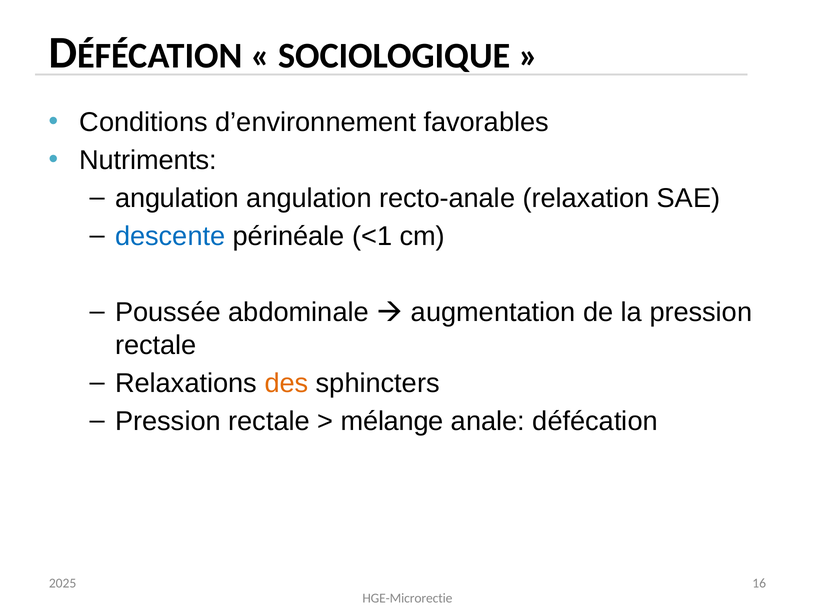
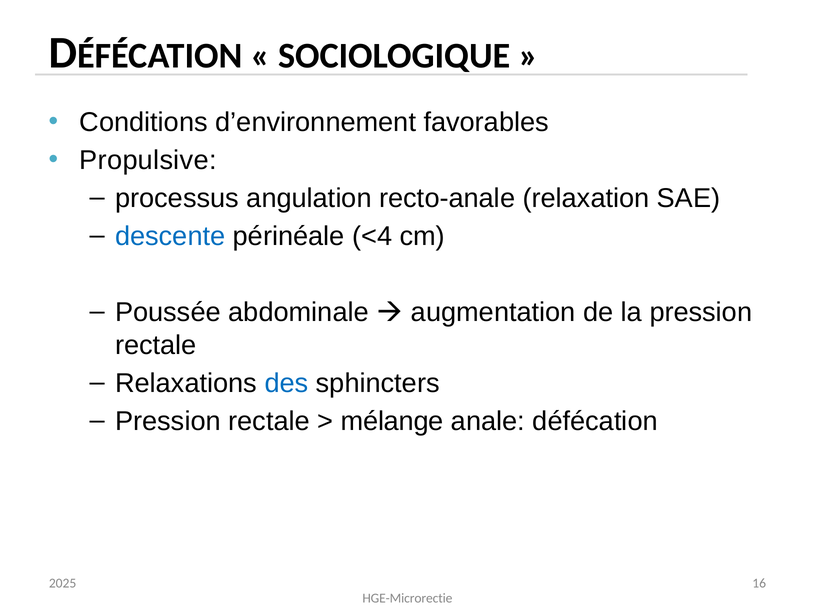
Nutriments: Nutriments -> Propulsive
angulation at (177, 199): angulation -> processus
<1: <1 -> <4
des colour: orange -> blue
